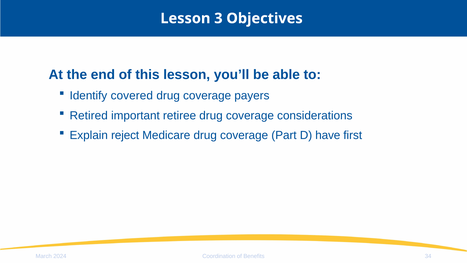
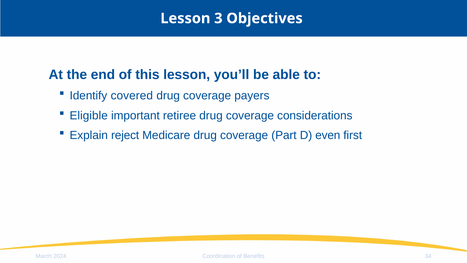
Retired: Retired -> Eligible
have: have -> even
